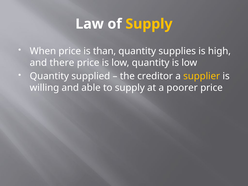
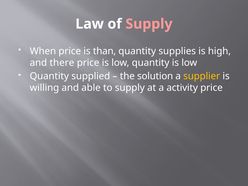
Supply at (149, 24) colour: yellow -> pink
creditor: creditor -> solution
poorer: poorer -> activity
